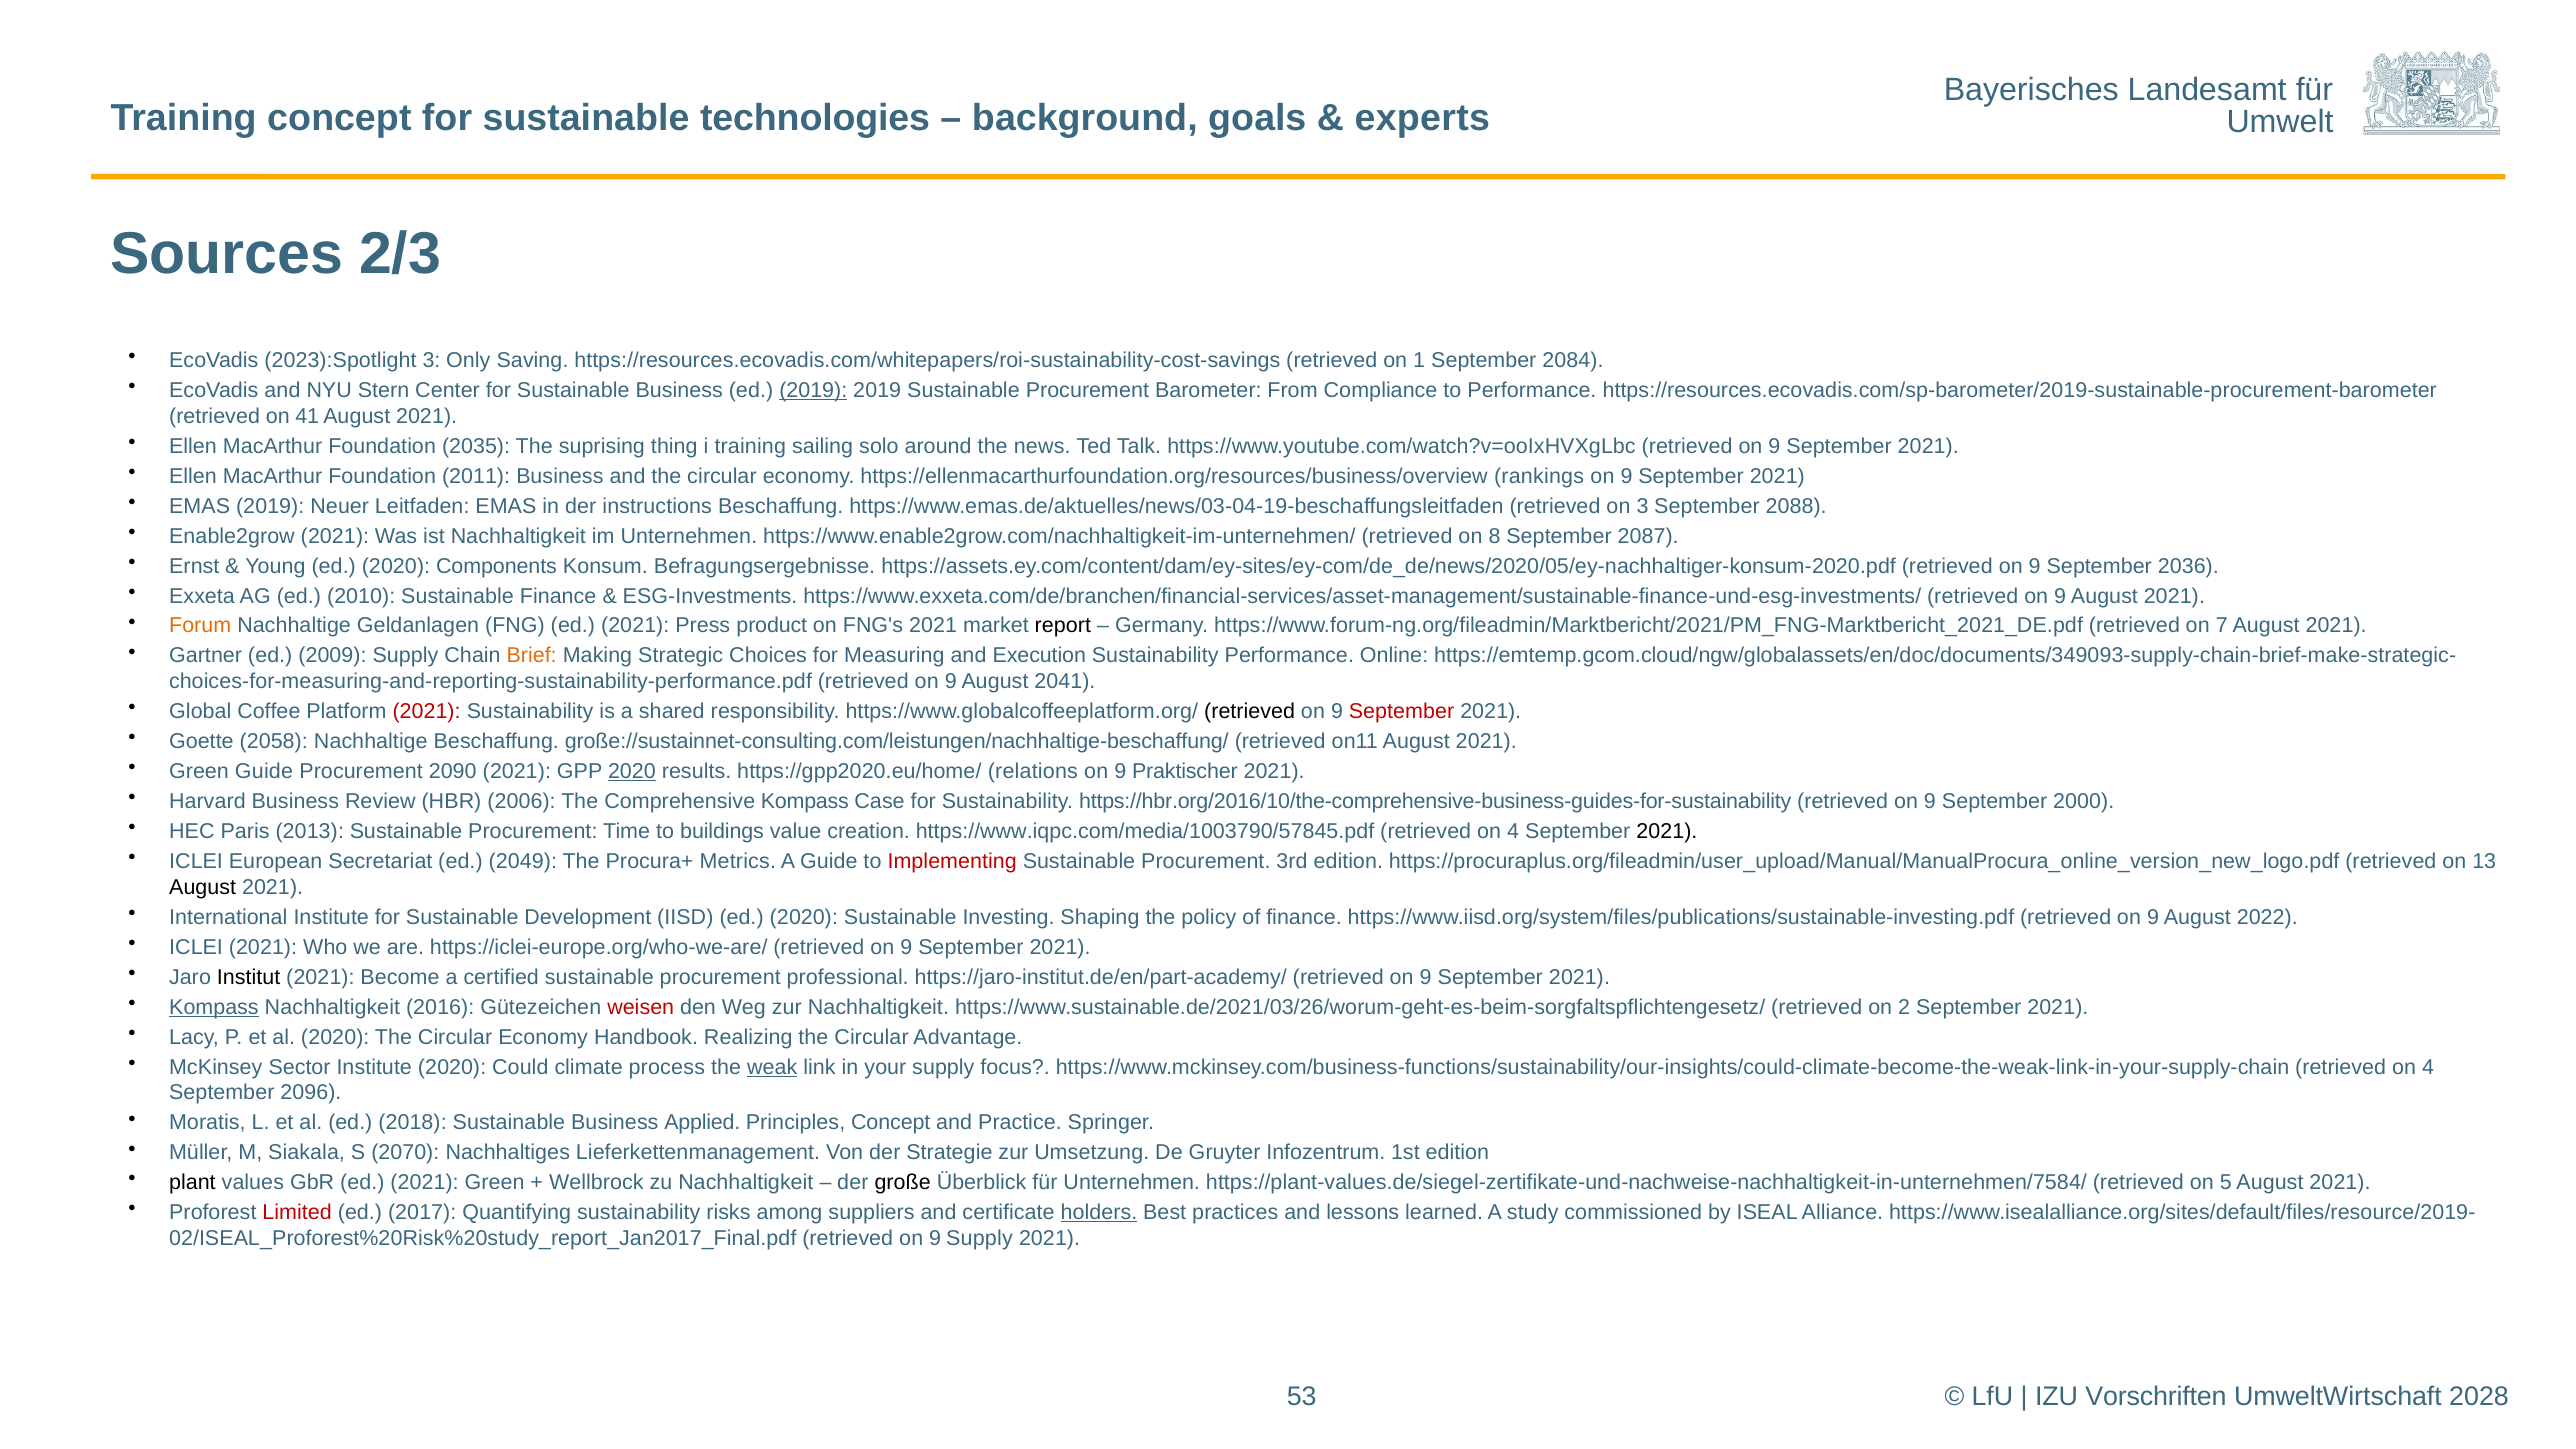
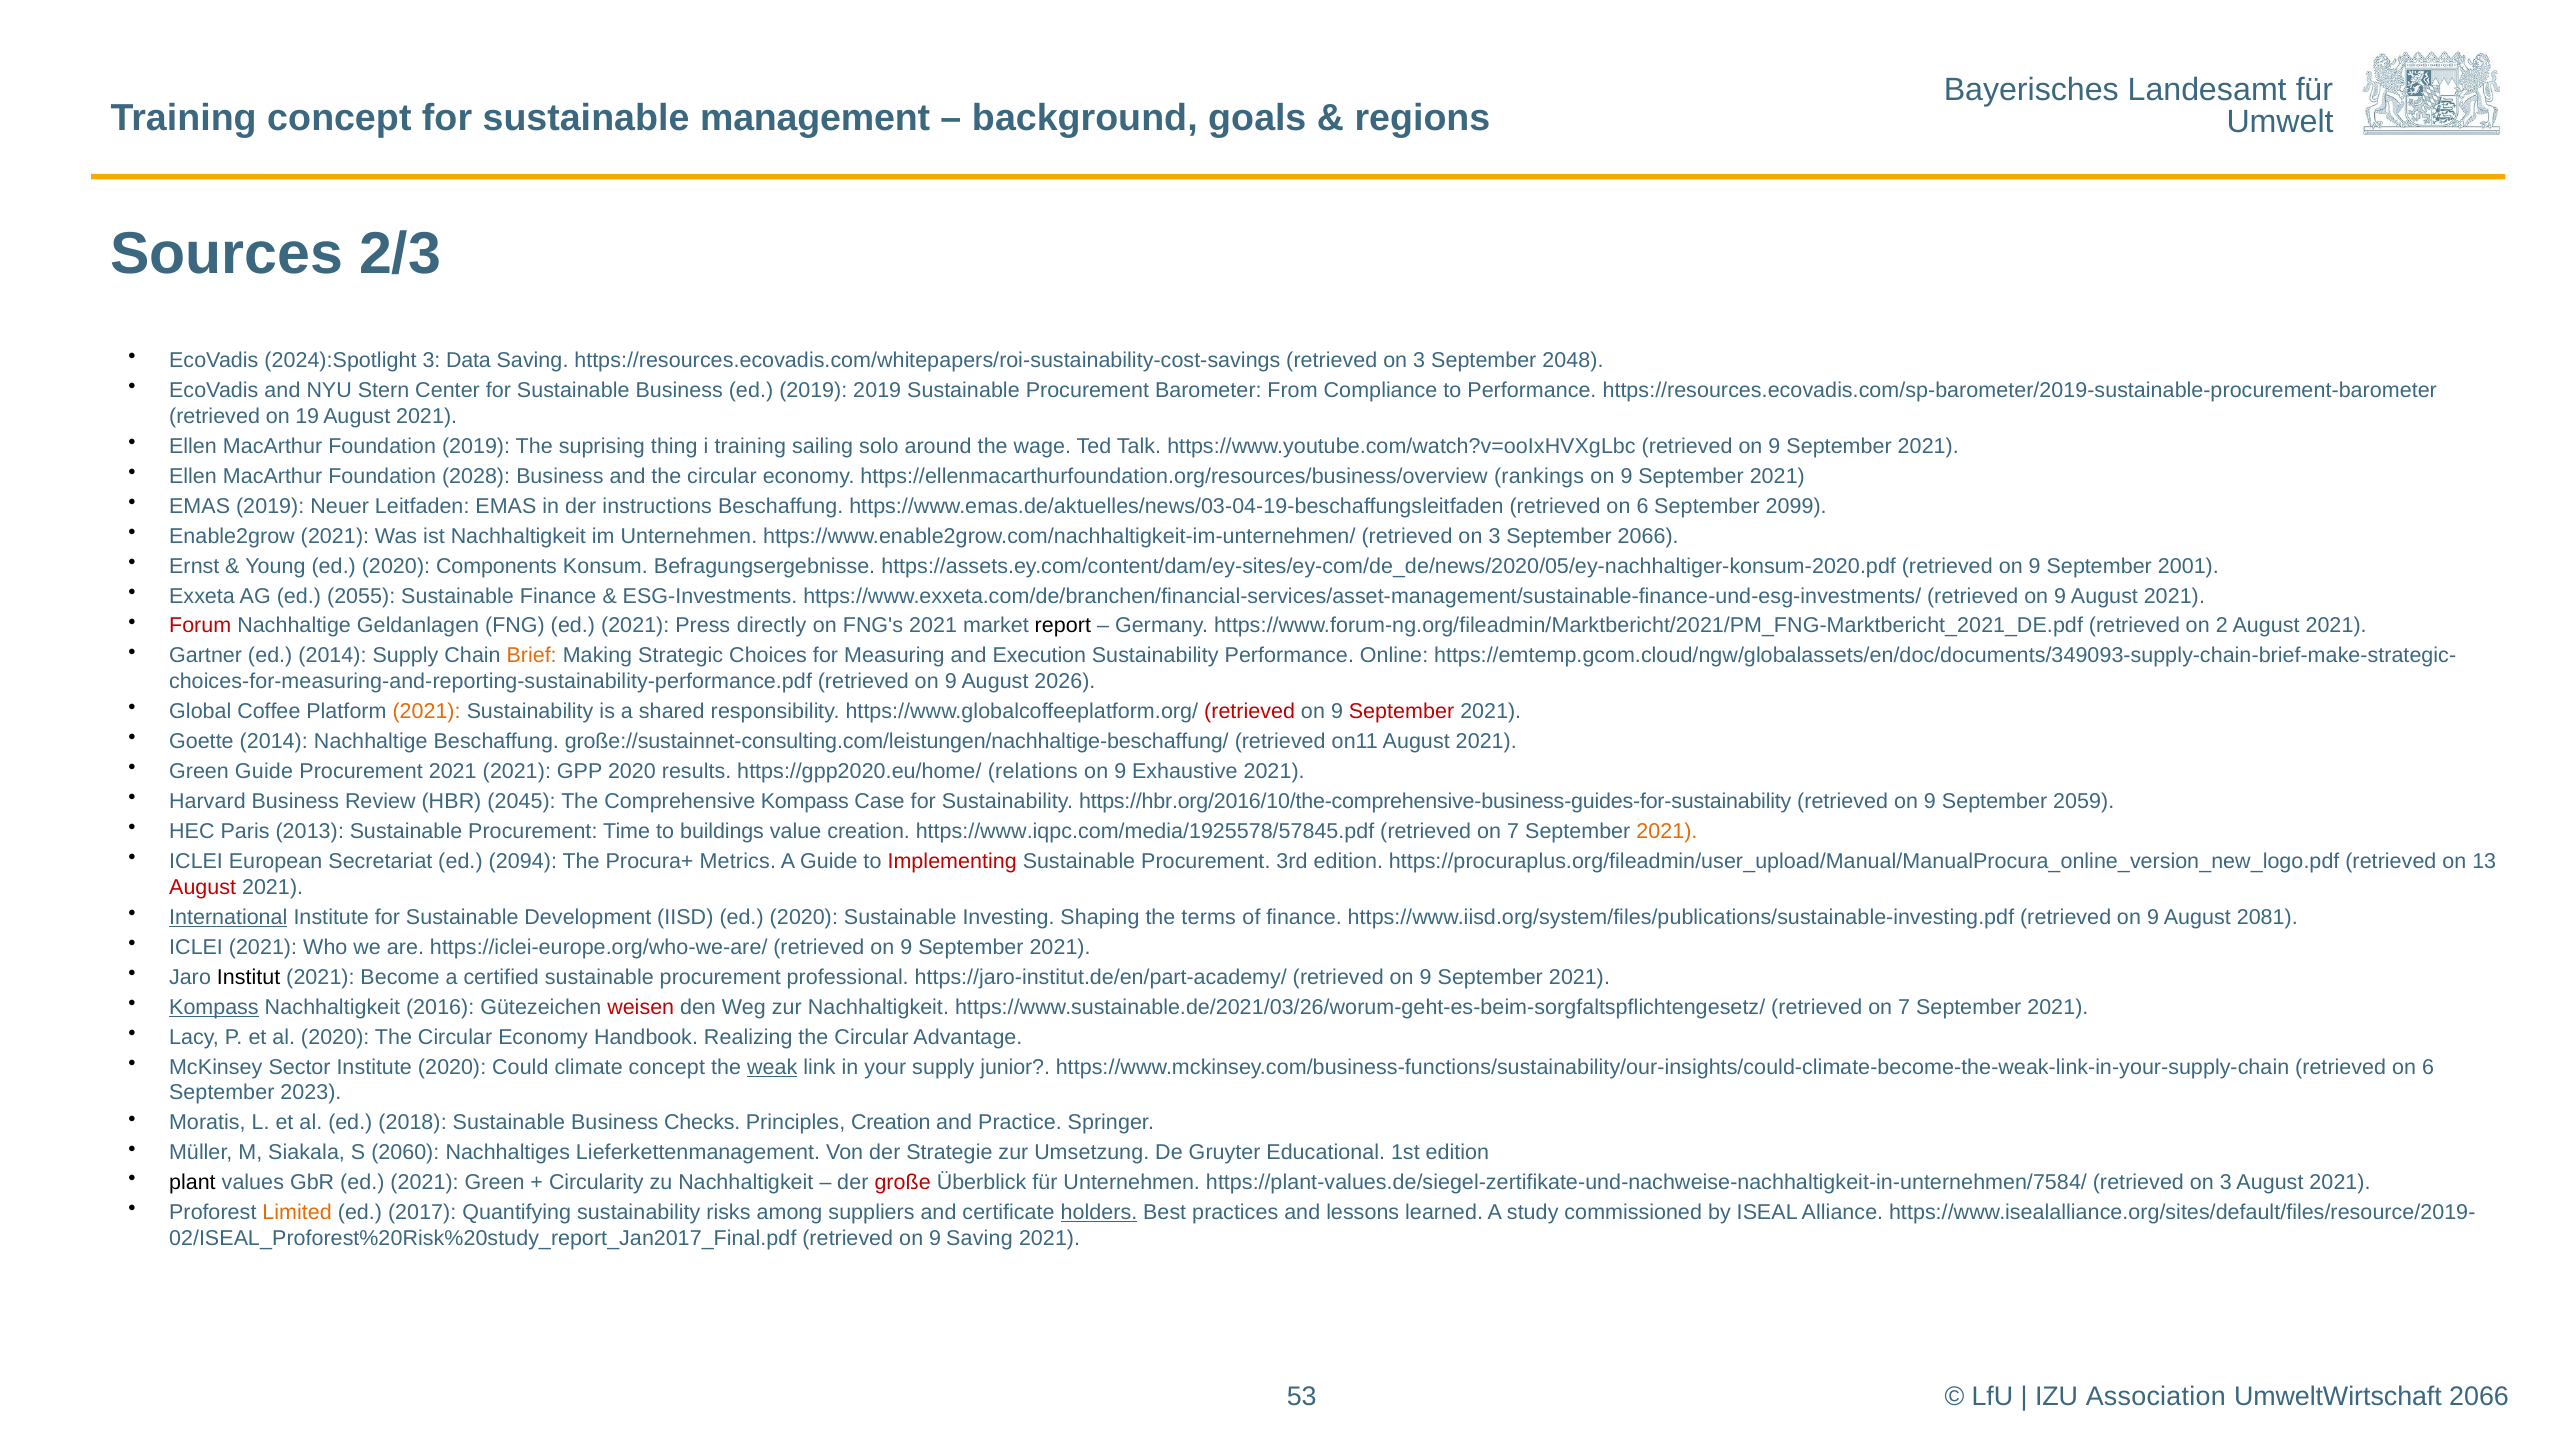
technologies: technologies -> management
experts: experts -> regions
2023):Spotlight: 2023):Spotlight -> 2024):Spotlight
Only: Only -> Data
https://resources.ecovadis.com/whitepapers/roi-sustainability-cost-savings retrieved on 1: 1 -> 3
2084: 2084 -> 2048
2019 at (813, 390) underline: present -> none
41: 41 -> 19
Foundation 2035: 2035 -> 2019
news: news -> wage
2011: 2011 -> 2028
https://www.emas.de/aktuelles/news/03-04-19-beschaffungsleitfaden retrieved on 3: 3 -> 6
2088: 2088 -> 2099
https://www.enable2grow.com/nachhaltigkeit-im-unternehmen/ retrieved on 8: 8 -> 3
September 2087: 2087 -> 2066
2036: 2036 -> 2001
2010: 2010 -> 2055
Forum colour: orange -> red
product: product -> directly
7: 7 -> 2
ed 2009: 2009 -> 2014
2041: 2041 -> 2026
2021 at (427, 712) colour: red -> orange
retrieved at (1250, 712) colour: black -> red
Goette 2058: 2058 -> 2014
Procurement 2090: 2090 -> 2021
2020 at (632, 771) underline: present -> none
Praktischer: Praktischer -> Exhaustive
2006: 2006 -> 2045
2000: 2000 -> 2059
https://www.iqpc.com/media/1003790/57845.pdf: https://www.iqpc.com/media/1003790/57845.pdf -> https://www.iqpc.com/media/1925578/57845.pdf
4 at (1513, 831): 4 -> 7
2021 at (1667, 831) colour: black -> orange
2049: 2049 -> 2094
August at (203, 887) colour: black -> red
International underline: none -> present
policy: policy -> terms
2022: 2022 -> 2081
https://www.sustainable.de/2021/03/26/worum-geht-es-beim-sorgfaltspflichtengesetz/ retrieved on 2: 2 -> 7
climate process: process -> concept
focus: focus -> junior
4 at (2428, 1067): 4 -> 6
2096: 2096 -> 2023
Applied: Applied -> Checks
Principles Concept: Concept -> Creation
2070: 2070 -> 2060
Infozentrum: Infozentrum -> Educational
Wellbrock: Wellbrock -> Circularity
große colour: black -> red
https://plant-values.de/siegel-zertifikate-und-nachweise-nachhaltigkeit-in-unternehmen/7584/ retrieved on 5: 5 -> 3
Limited colour: red -> orange
9 Supply: Supply -> Saving
Vorschriften: Vorschriften -> Association
UmweltWirtschaft 2028: 2028 -> 2066
